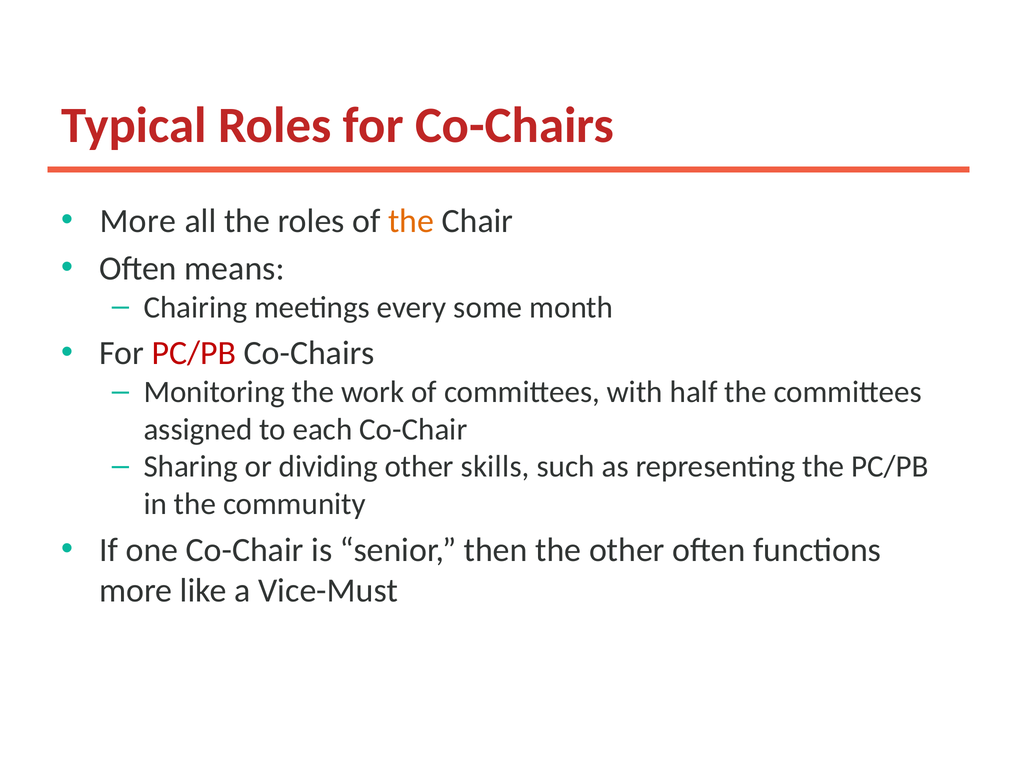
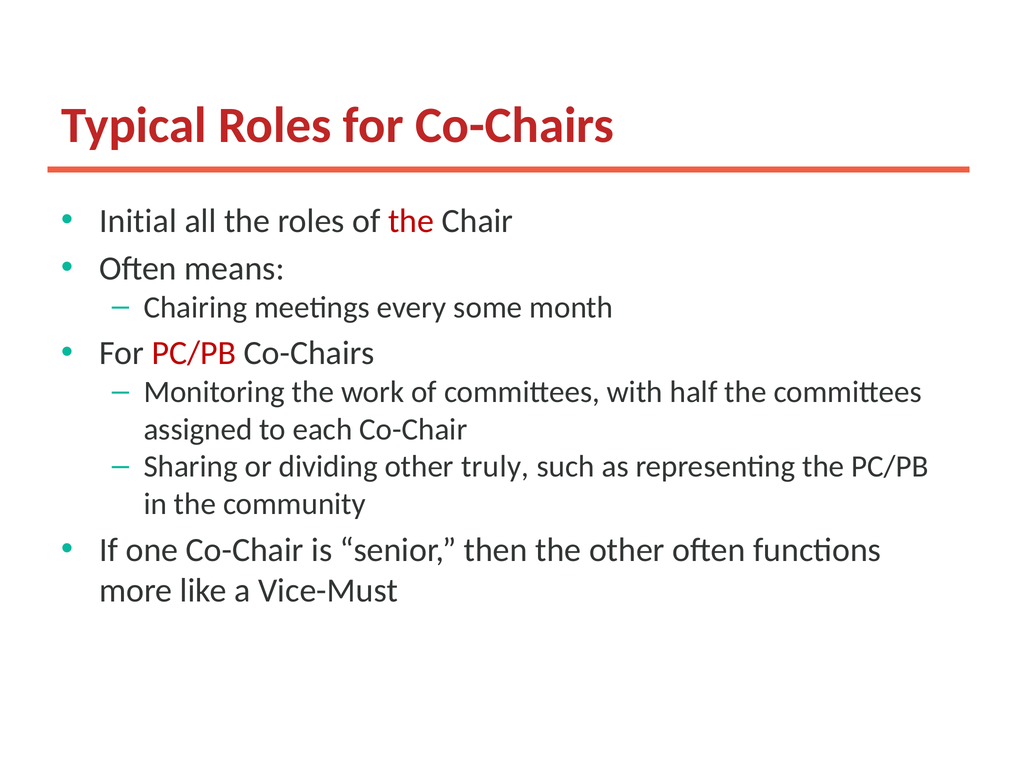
More at (138, 221): More -> Initial
the at (411, 221) colour: orange -> red
skills: skills -> truly
